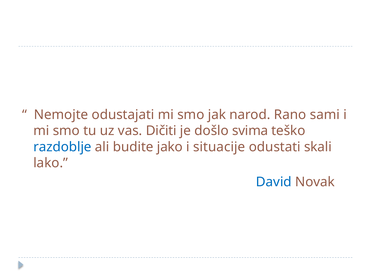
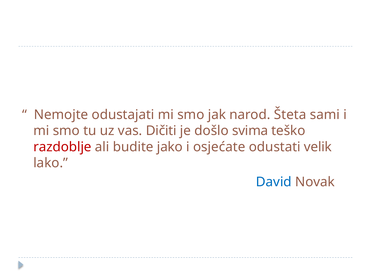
Rano: Rano -> Šteta
razdoblje colour: blue -> red
situacije: situacije -> osjećate
skali: skali -> velik
